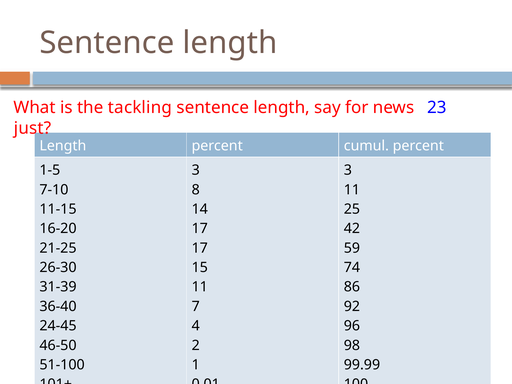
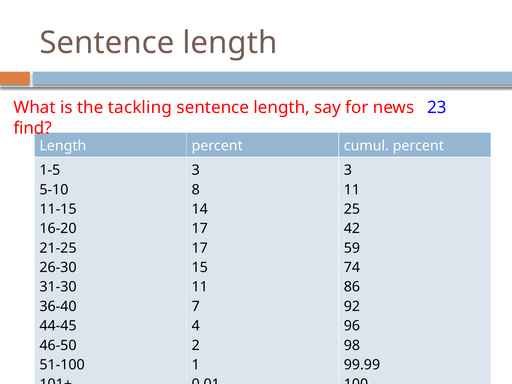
just: just -> find
7-10: 7-10 -> 5-10
31-39: 31-39 -> 31-30
24-45: 24-45 -> 44-45
